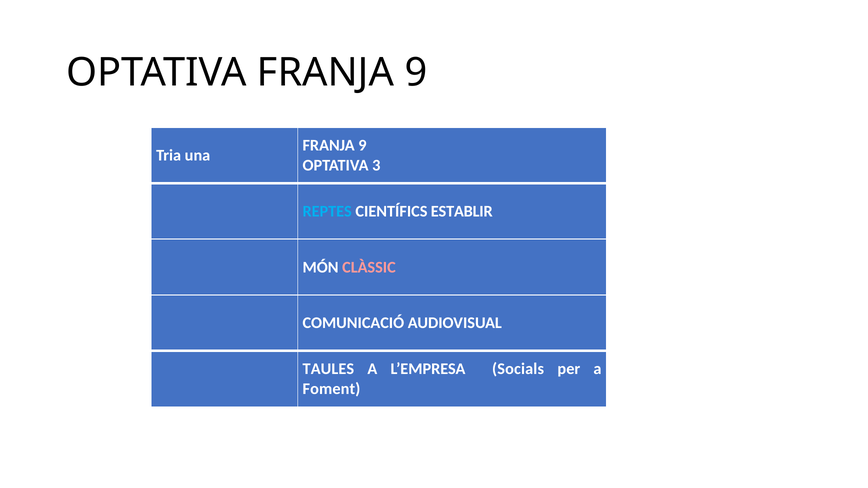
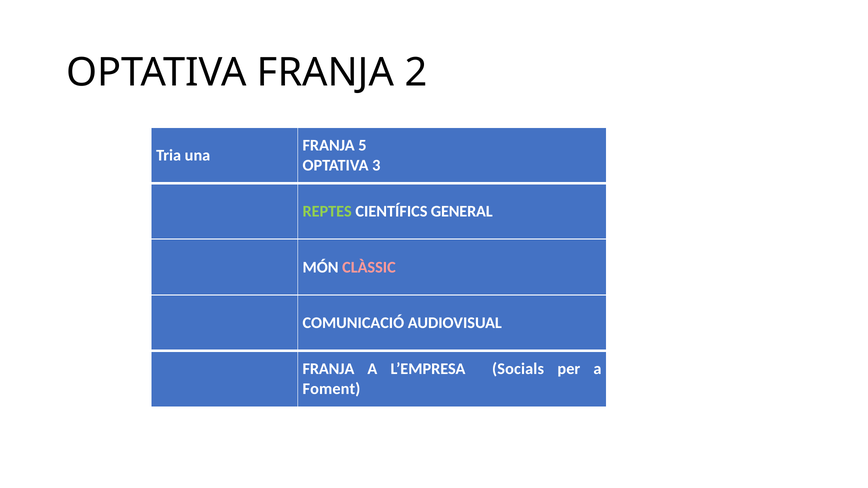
OPTATIVA FRANJA 9: 9 -> 2
9 at (362, 146): 9 -> 5
REPTES colour: light blue -> light green
ESTABLIR: ESTABLIR -> GENERAL
TAULES at (328, 369): TAULES -> FRANJA
